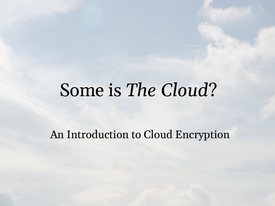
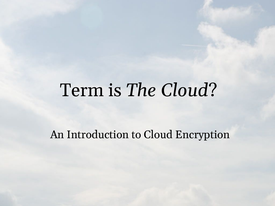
Some: Some -> Term
